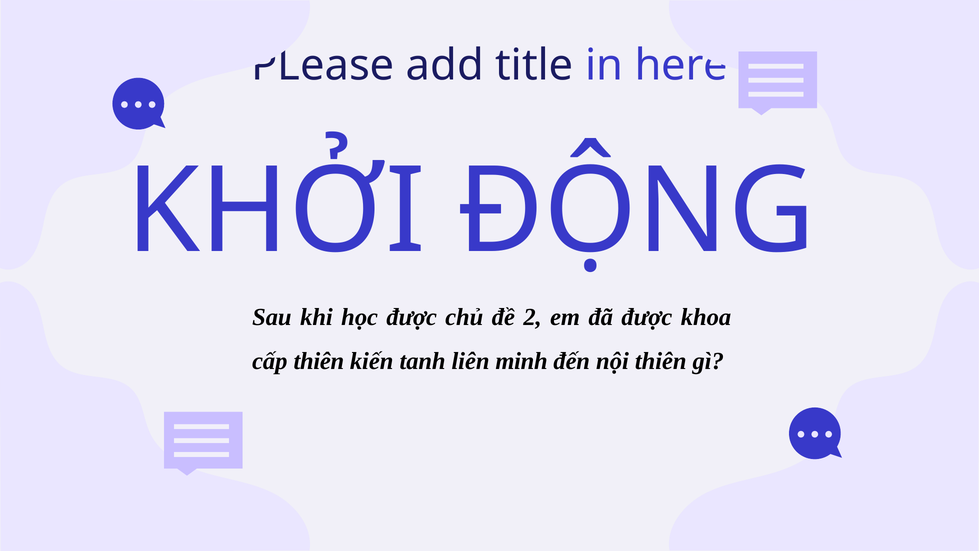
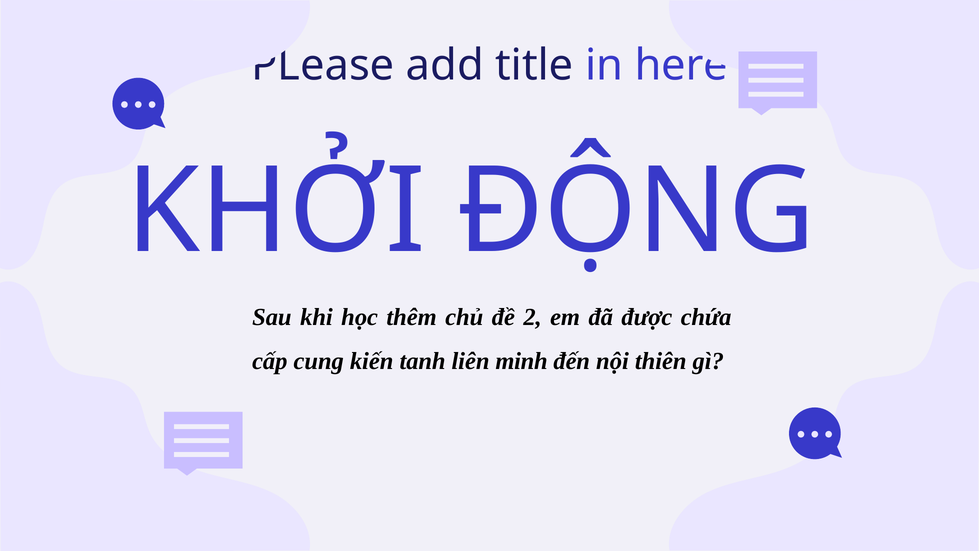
học được: được -> thêm
khoa: khoa -> chứa
cấp thiên: thiên -> cung
